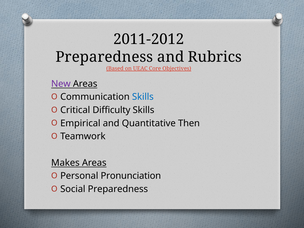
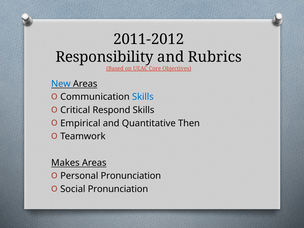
Preparedness at (104, 57): Preparedness -> Responsibility
New colour: purple -> blue
Difficulty: Difficulty -> Respond
Social Preparedness: Preparedness -> Pronunciation
